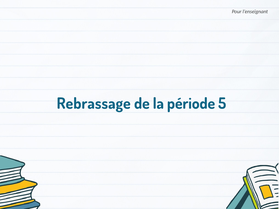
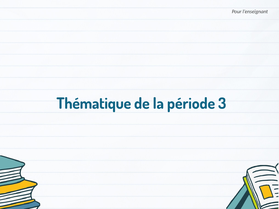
Rebrassage: Rebrassage -> Thématique
5: 5 -> 3
